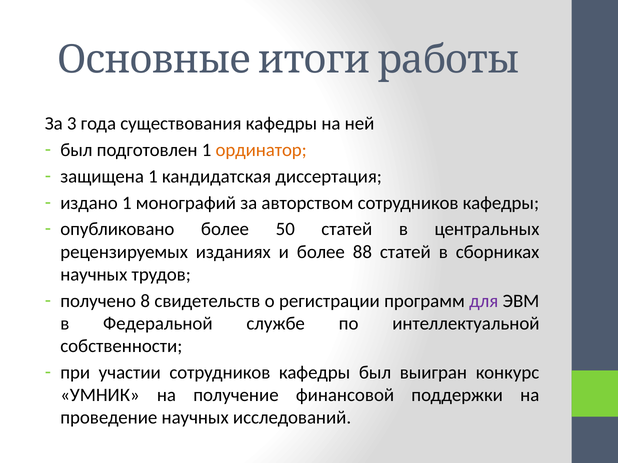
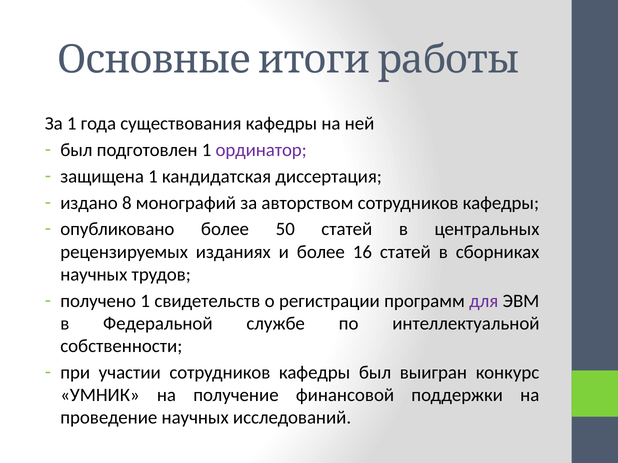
За 3: 3 -> 1
ординатор colour: orange -> purple
издано 1: 1 -> 8
88: 88 -> 16
получено 8: 8 -> 1
